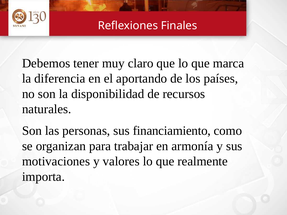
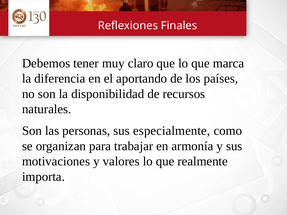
financiamiento: financiamiento -> especialmente
